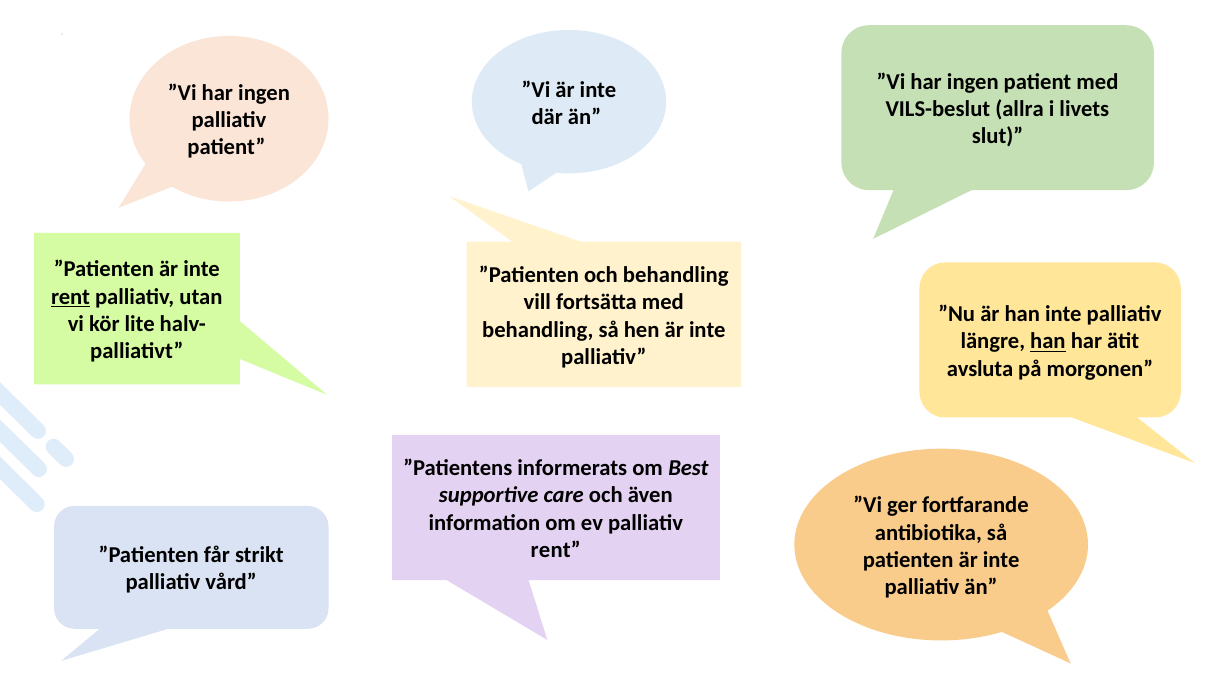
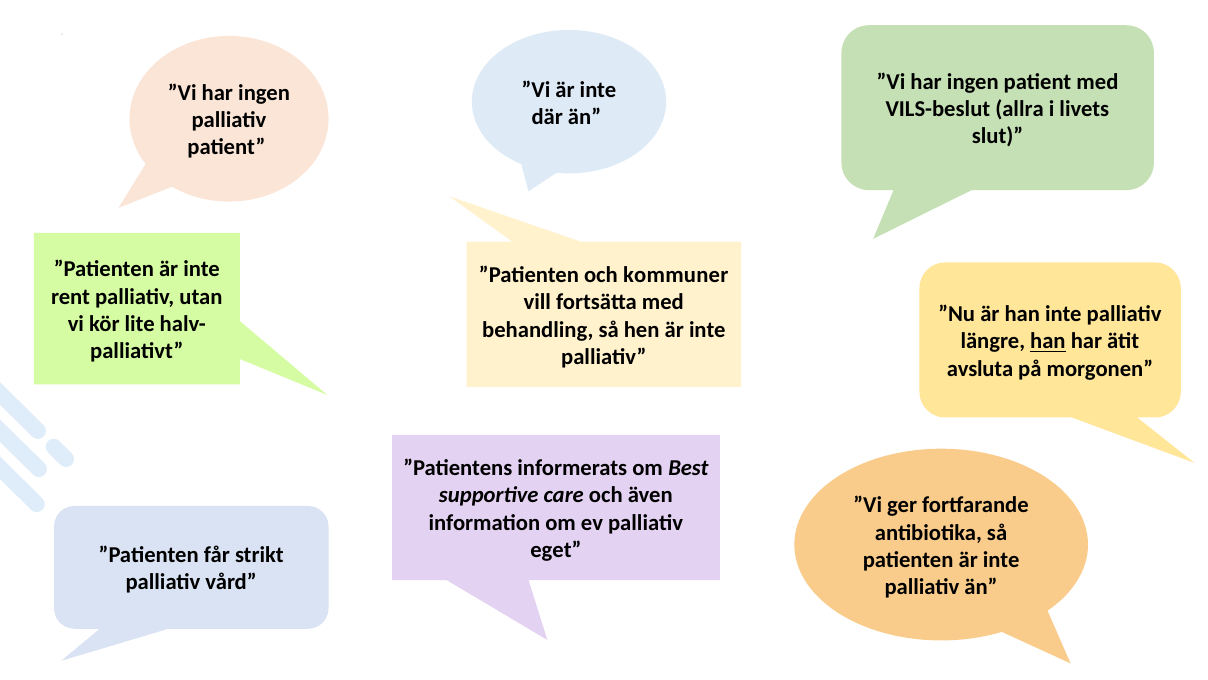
och behandling: behandling -> kommuner
rent at (71, 296) underline: present -> none
rent at (556, 549): rent -> eget
